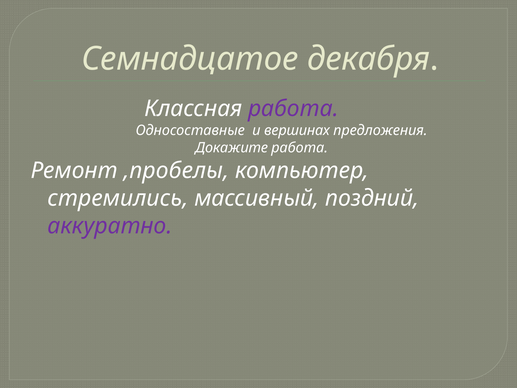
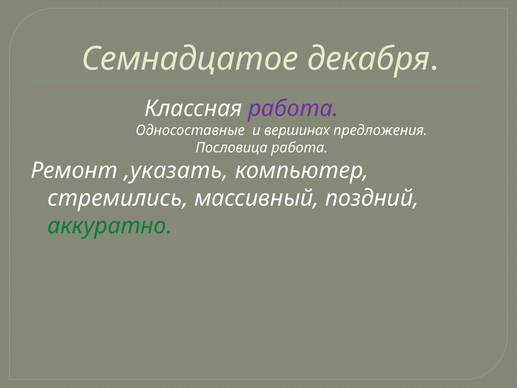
Докажите: Докажите -> Пословица
,пробелы: ,пробелы -> ,указать
аккуратно colour: purple -> green
